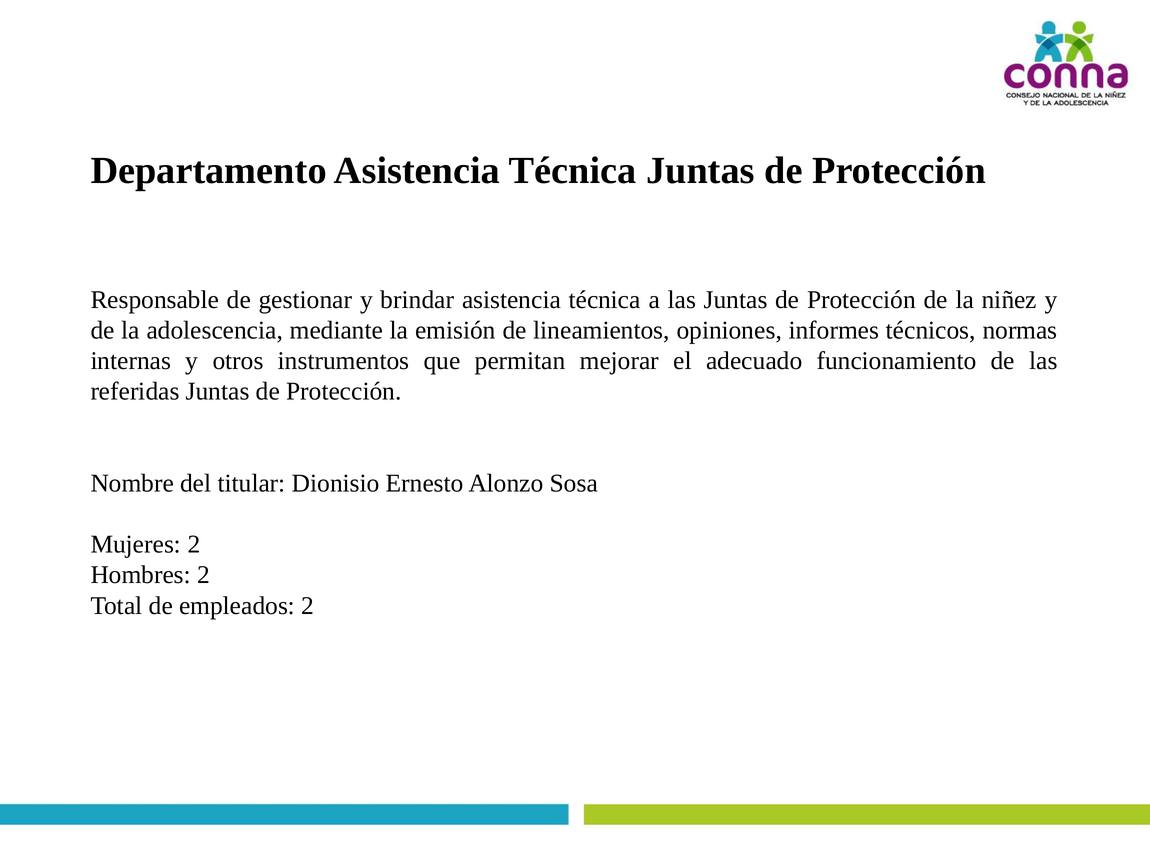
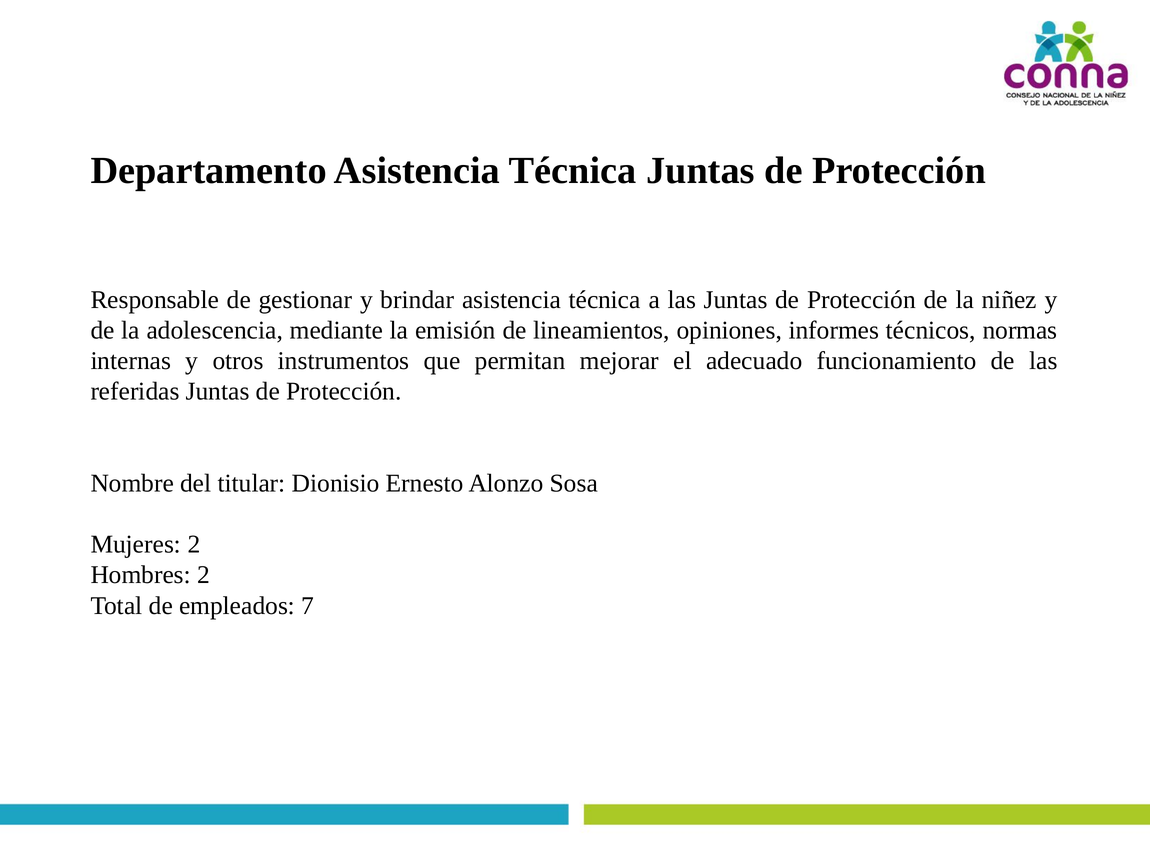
empleados 2: 2 -> 7
